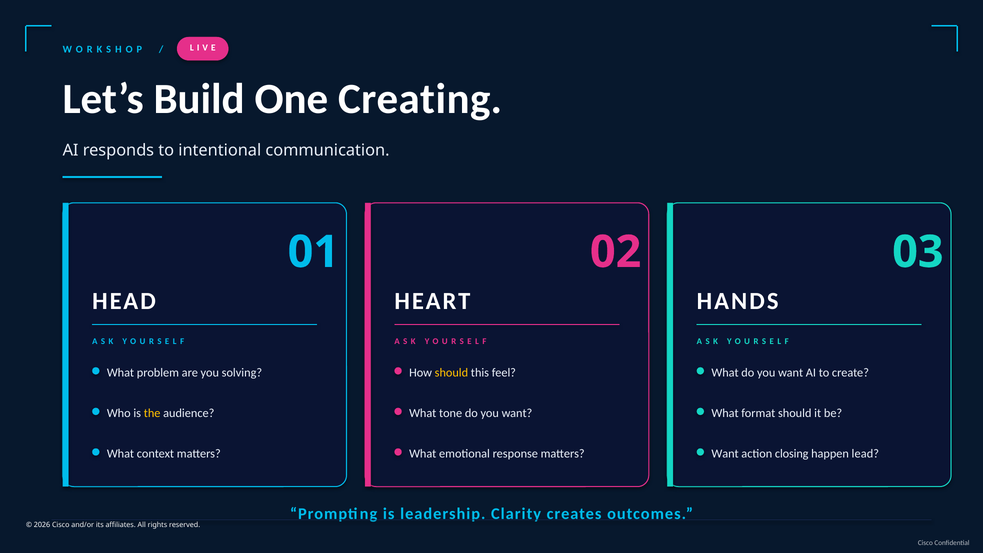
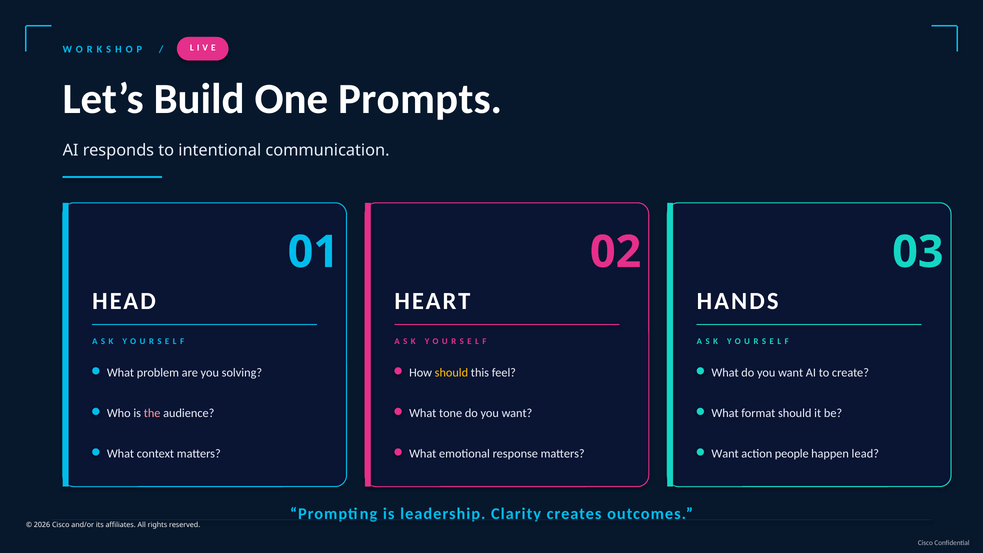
Creating: Creating -> Prompts
the colour: yellow -> pink
closing: closing -> people
